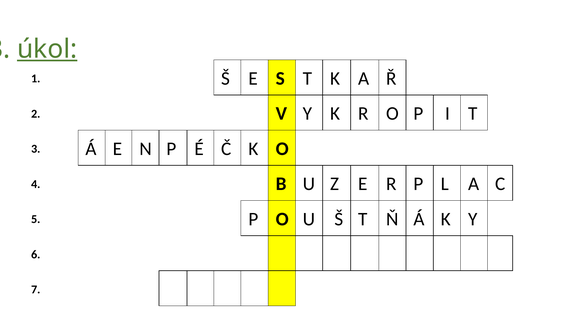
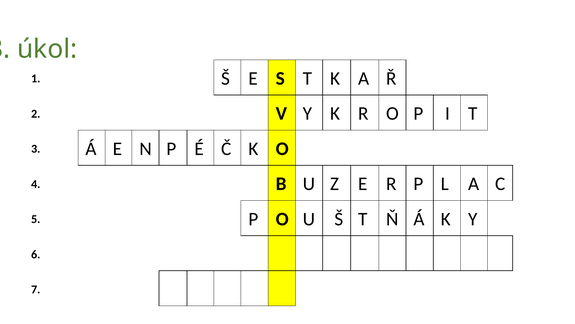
úkol underline: present -> none
